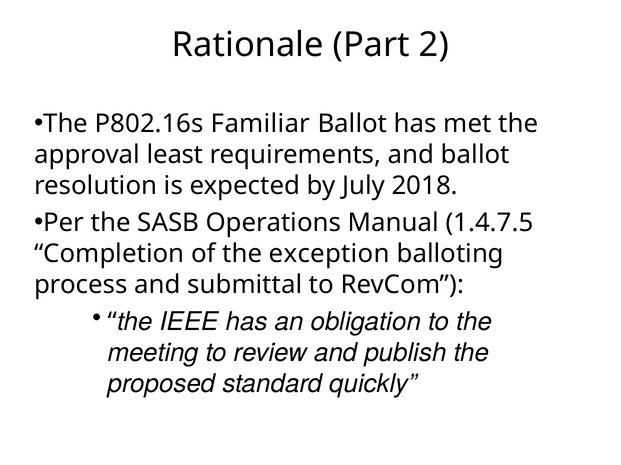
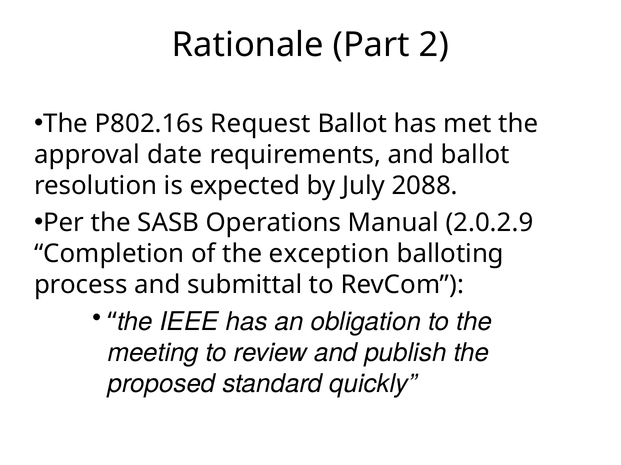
Familiar: Familiar -> Request
least: least -> date
2018: 2018 -> 2088
1.4.7.5: 1.4.7.5 -> 2.0.2.9
